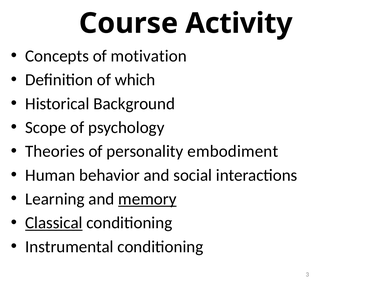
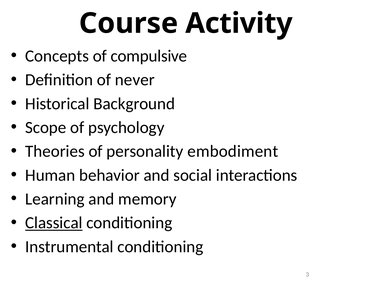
motivation: motivation -> compulsive
which: which -> never
memory underline: present -> none
